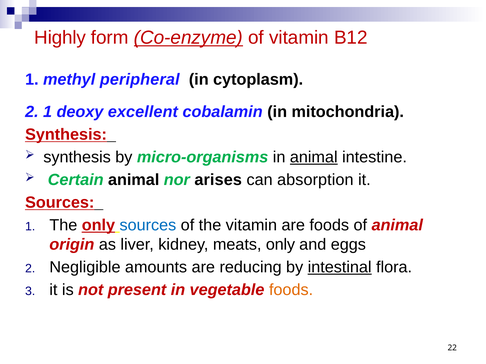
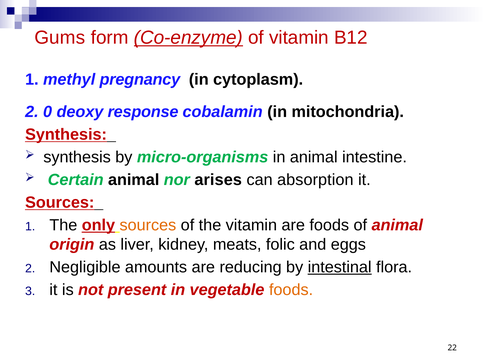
Highly: Highly -> Gums
peripheral: peripheral -> pregnancy
2 1: 1 -> 0
excellent: excellent -> response
animal at (314, 157) underline: present -> none
sources at (148, 225) colour: blue -> orange
meats only: only -> folic
